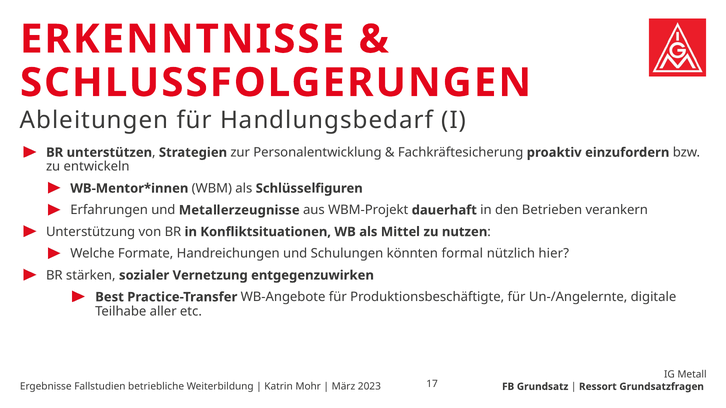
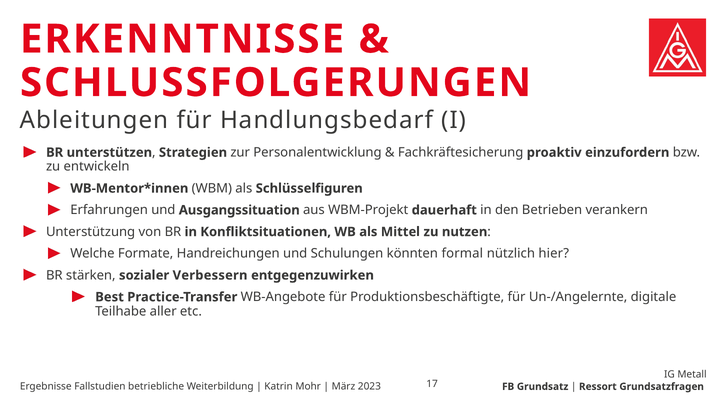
Metallerzeugnisse: Metallerzeugnisse -> Ausgangssituation
Vernetzung: Vernetzung -> Verbessern
